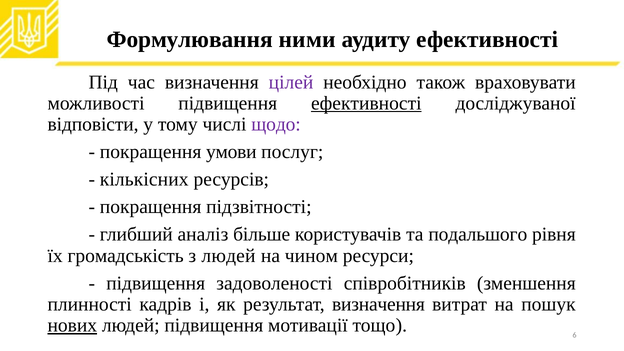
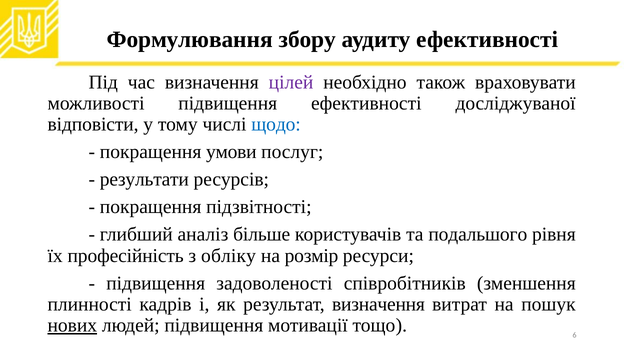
ними: ними -> збору
ефективності at (366, 103) underline: present -> none
щодо colour: purple -> blue
кількісних: кількісних -> результати
громадськість: громадськість -> професійність
з людей: людей -> обліку
чином: чином -> розмір
